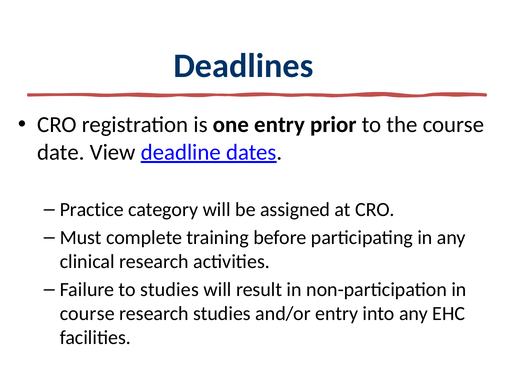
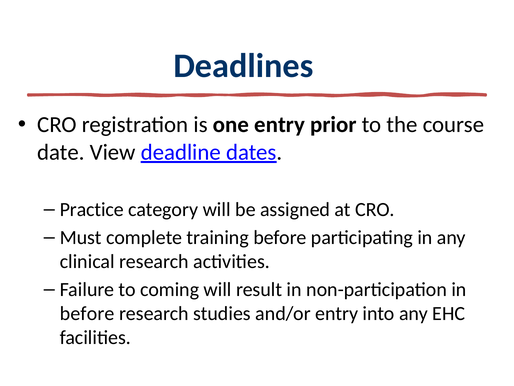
to studies: studies -> coming
course at (87, 313): course -> before
